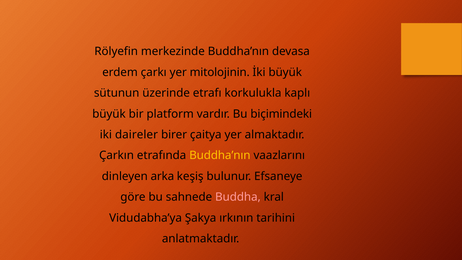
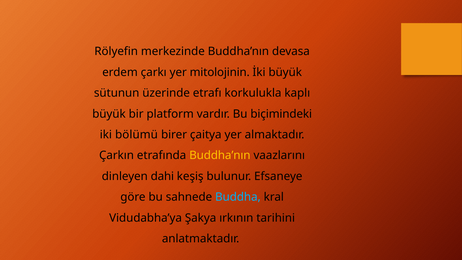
daireler: daireler -> bölümü
arka: arka -> dahi
Buddha colour: pink -> light blue
